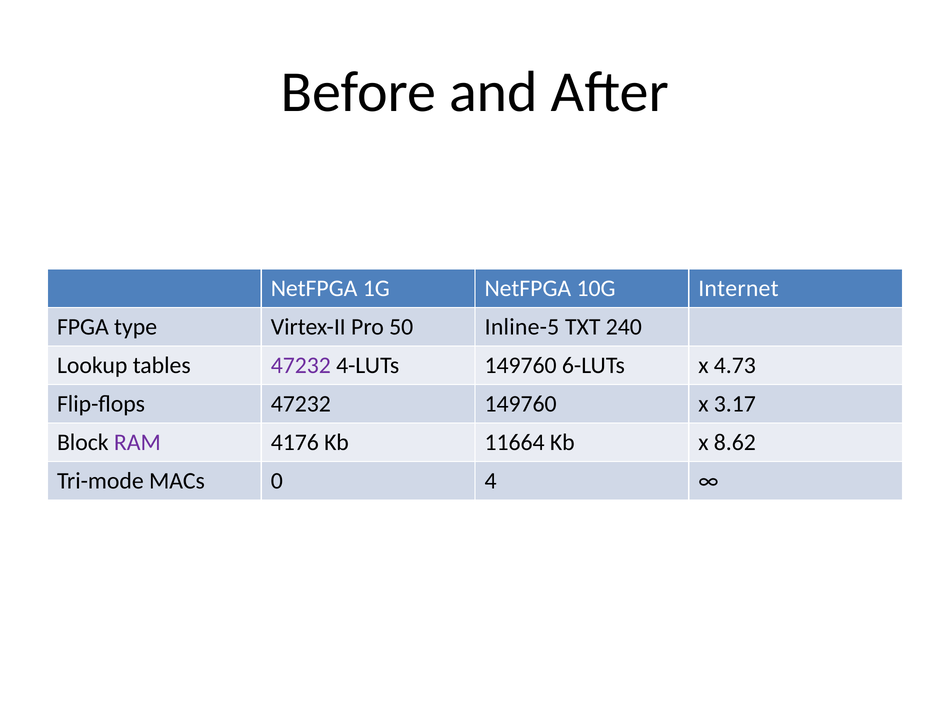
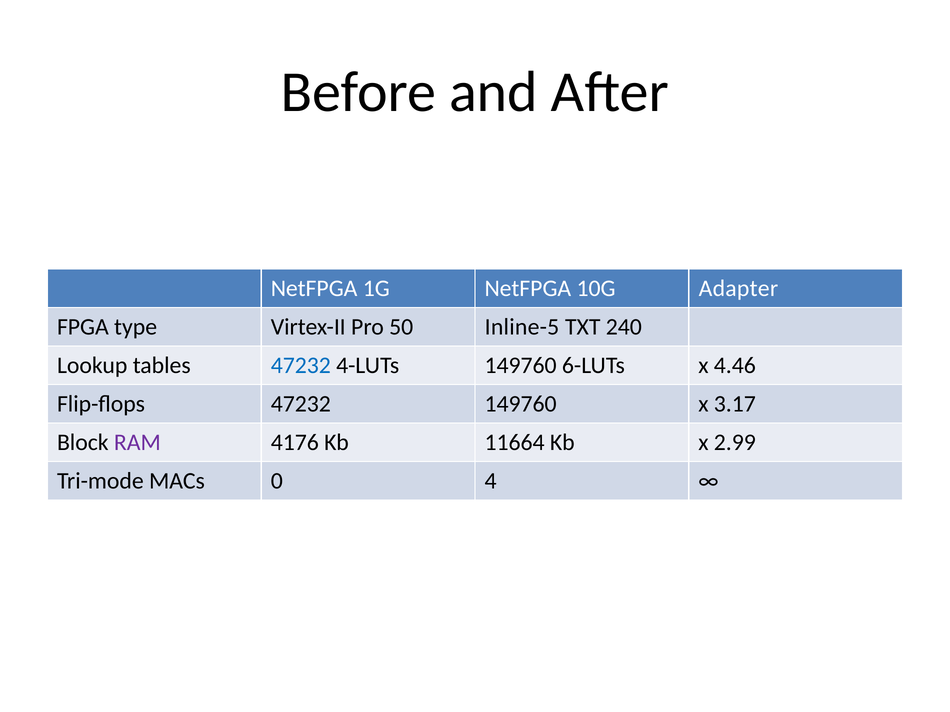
Internet: Internet -> Adapter
47232 at (301, 366) colour: purple -> blue
4.73: 4.73 -> 4.46
8.62: 8.62 -> 2.99
